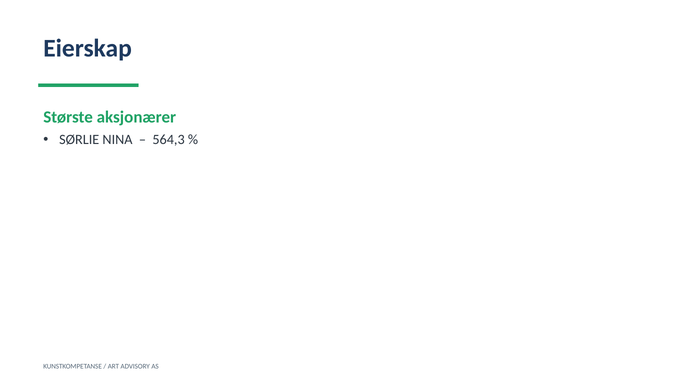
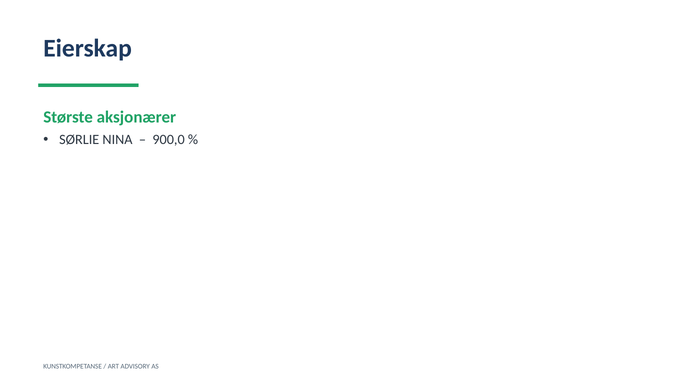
564,3: 564,3 -> 900,0
